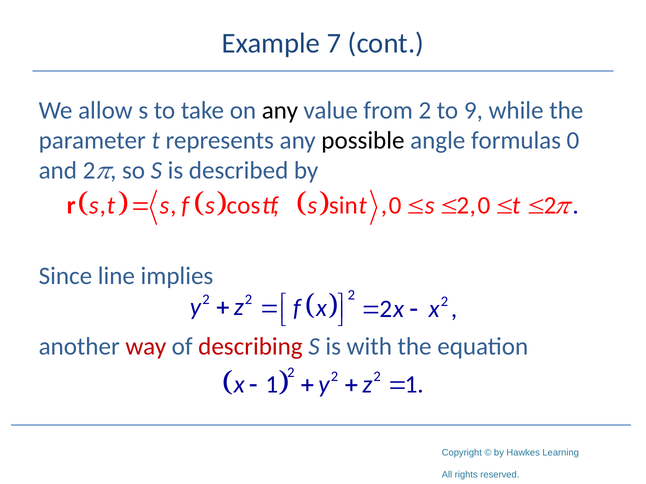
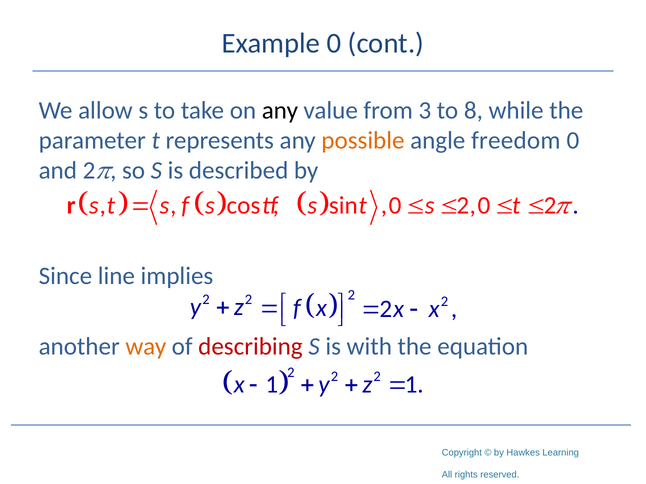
Example 7: 7 -> 0
from 2: 2 -> 3
9: 9 -> 8
possible colour: black -> orange
formulas: formulas -> freedom
way colour: red -> orange
